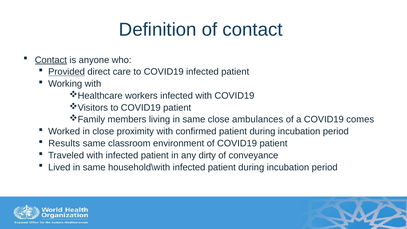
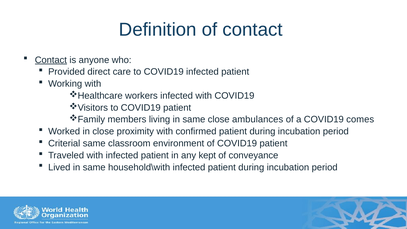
Provided underline: present -> none
Results: Results -> Criterial
dirty: dirty -> kept
